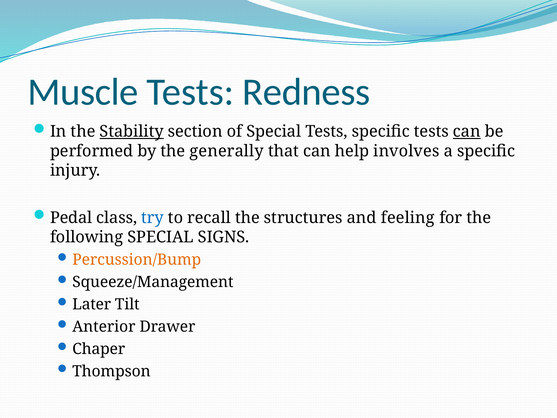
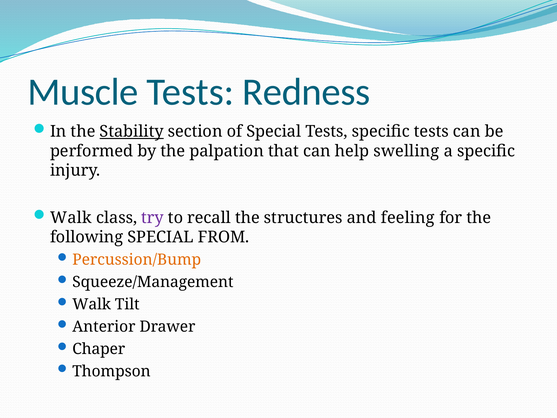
can at (467, 132) underline: present -> none
generally: generally -> palpation
involves: involves -> swelling
Pedal at (71, 218): Pedal -> Walk
try colour: blue -> purple
SIGNS: SIGNS -> FROM
Later at (92, 304): Later -> Walk
